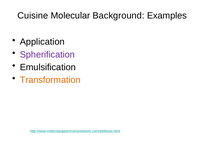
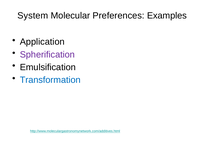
Cuisine: Cuisine -> System
Background: Background -> Preferences
Transformation colour: orange -> blue
